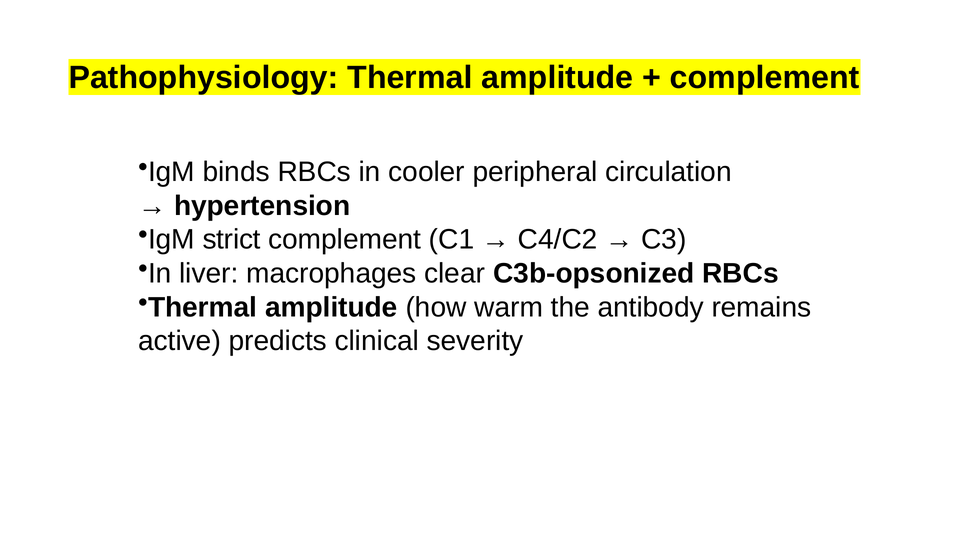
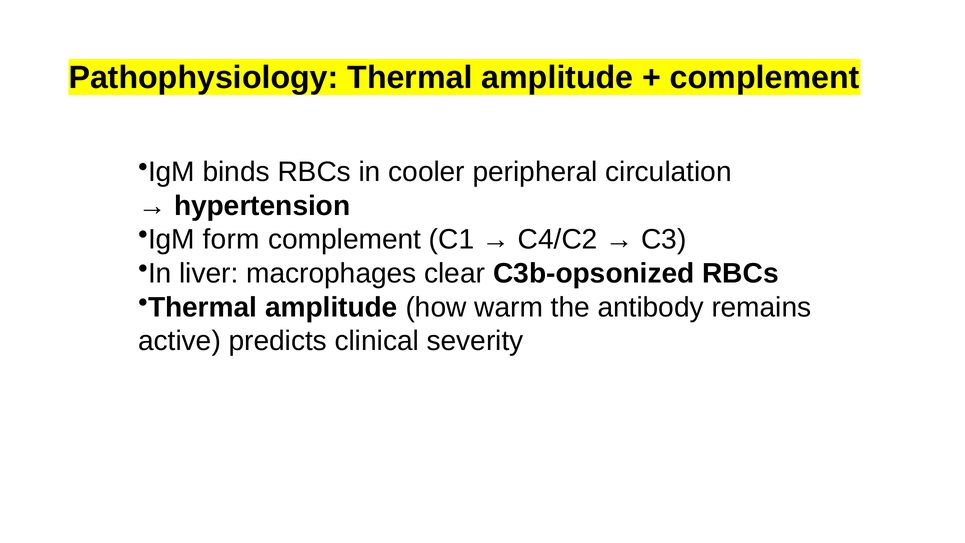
strict: strict -> form
